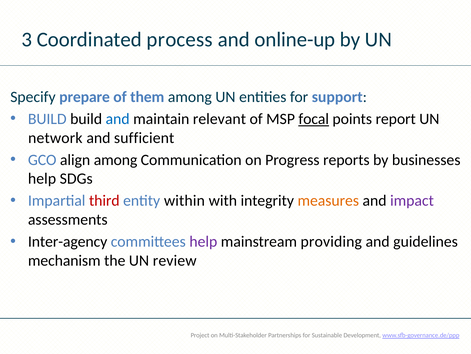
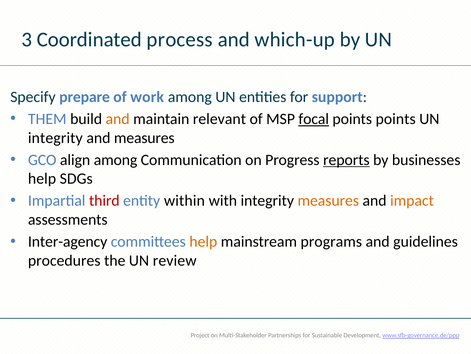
online-up: online-up -> which-up
them: them -> work
BUILD at (47, 119): BUILD -> THEM
and at (118, 119) colour: blue -> orange
points report: report -> points
network at (55, 138): network -> integrity
and sufficient: sufficient -> measures
reports underline: none -> present
impact colour: purple -> orange
help at (203, 241) colour: purple -> orange
providing: providing -> programs
mechanism: mechanism -> procedures
